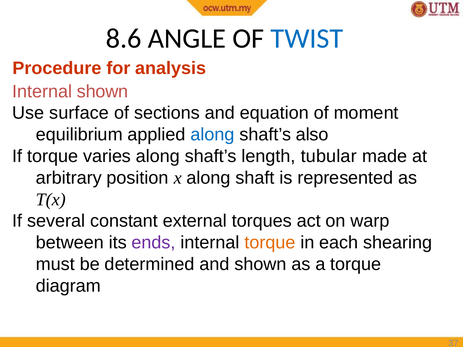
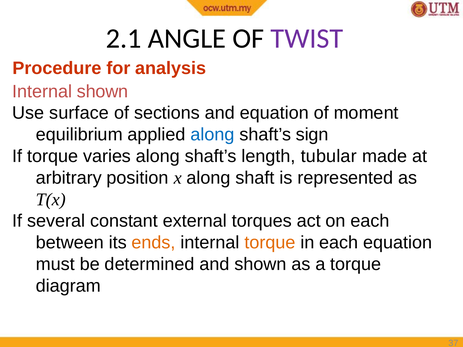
8.6: 8.6 -> 2.1
TWIST colour: blue -> purple
also: also -> sign
on warp: warp -> each
ends colour: purple -> orange
each shearing: shearing -> equation
